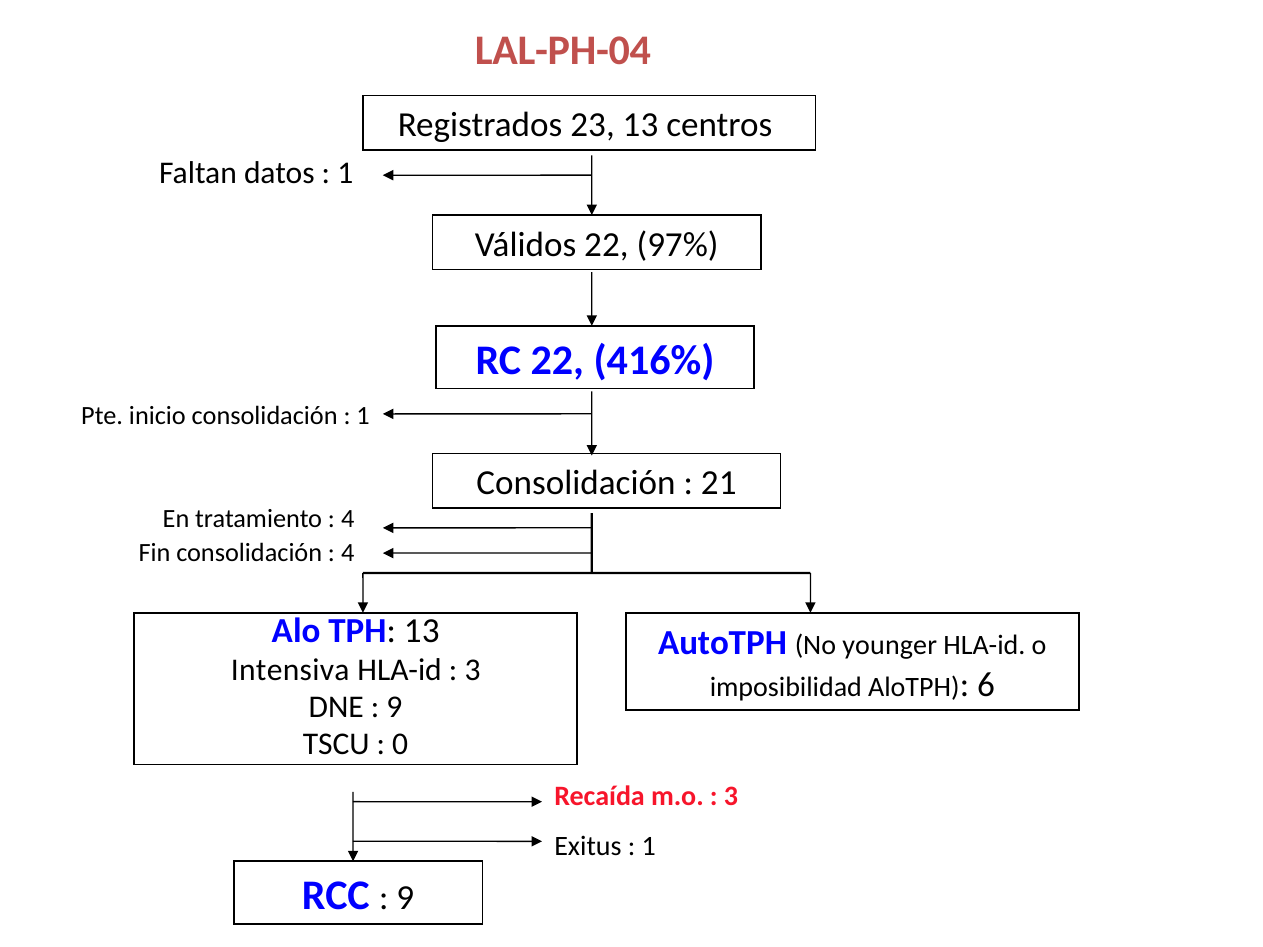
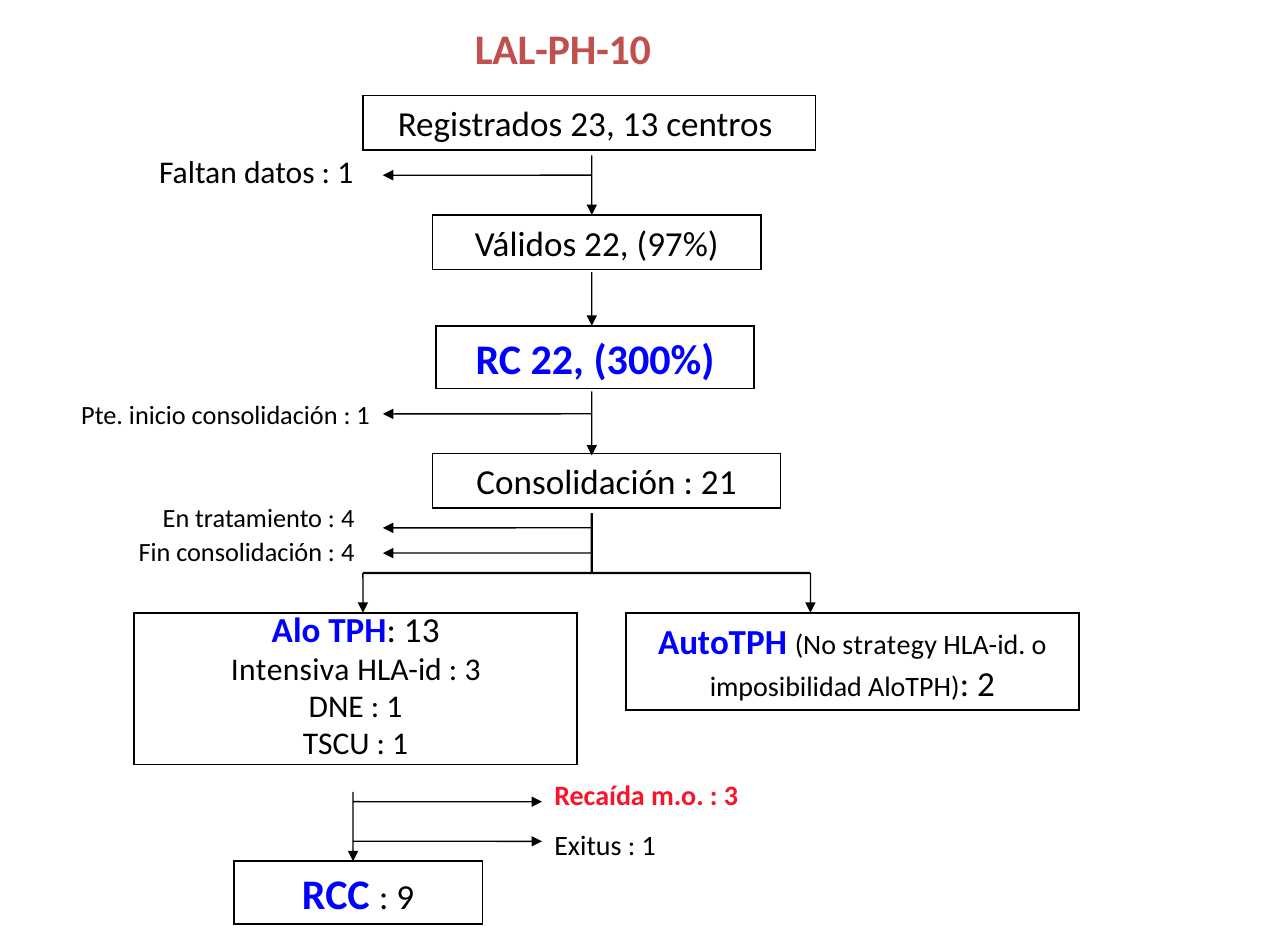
LAL-PH-04: LAL-PH-04 -> LAL-PH-10
416%: 416% -> 300%
younger: younger -> strategy
6: 6 -> 2
9 at (394, 707): 9 -> 1
0 at (400, 744): 0 -> 1
